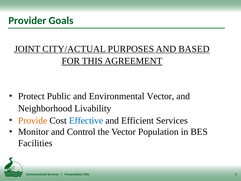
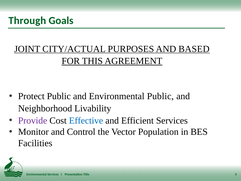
Provider: Provider -> Through
Environmental Vector: Vector -> Public
Provide colour: orange -> purple
